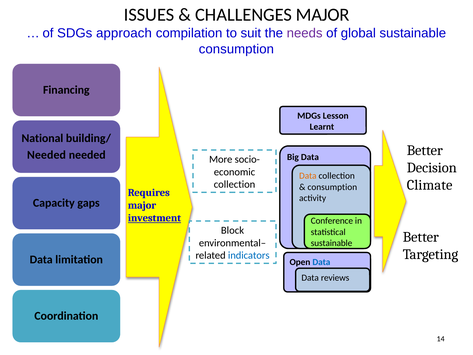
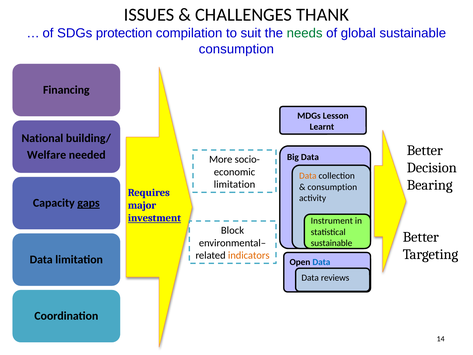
CHALLENGES MAJOR: MAJOR -> THANK
approach: approach -> protection
needs colour: purple -> green
Needed at (46, 155): Needed -> Welfare
Climate: Climate -> Bearing
collection at (235, 184): collection -> limitation
gaps underline: none -> present
Conference: Conference -> Instrument
indicators colour: blue -> orange
